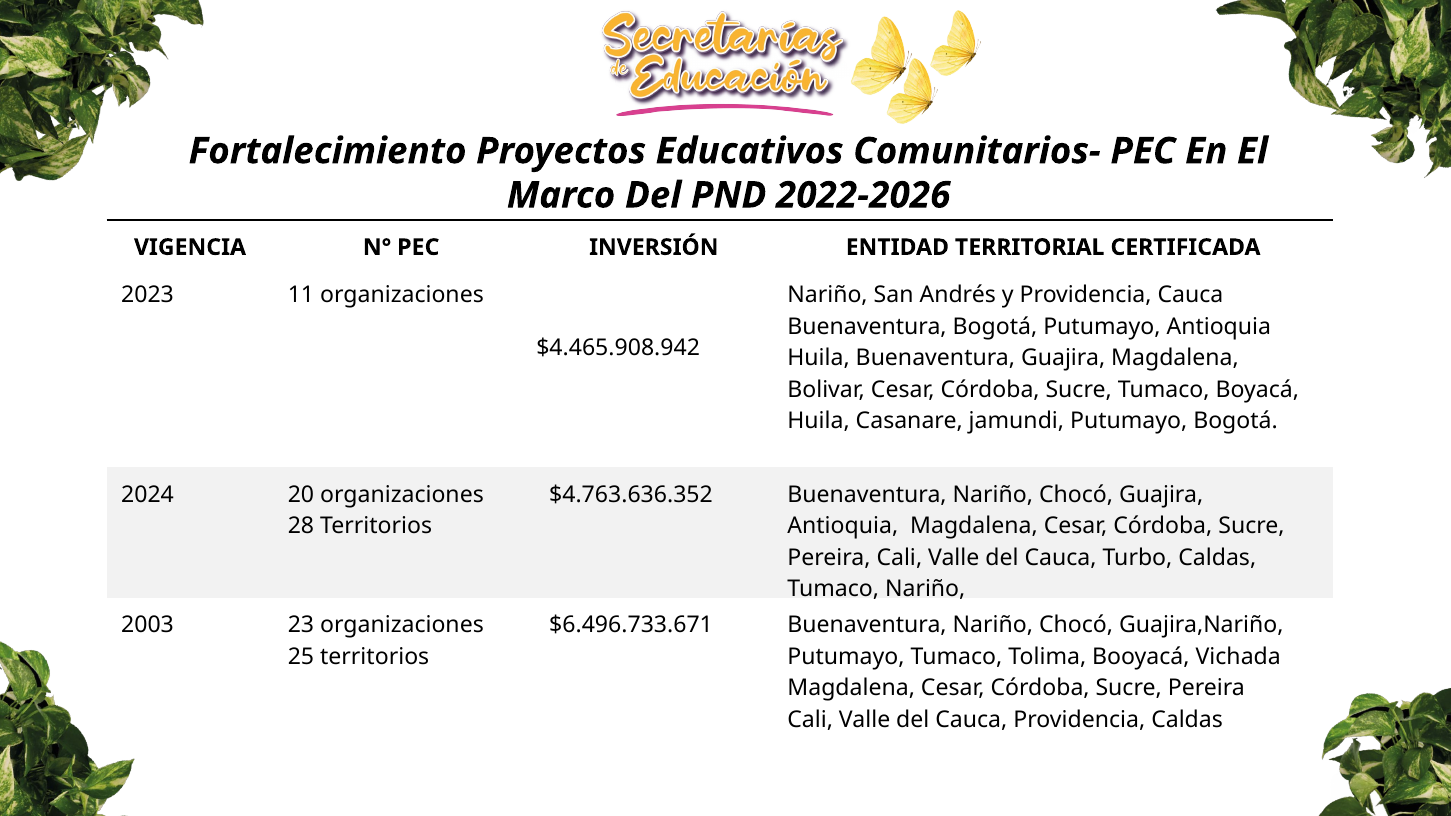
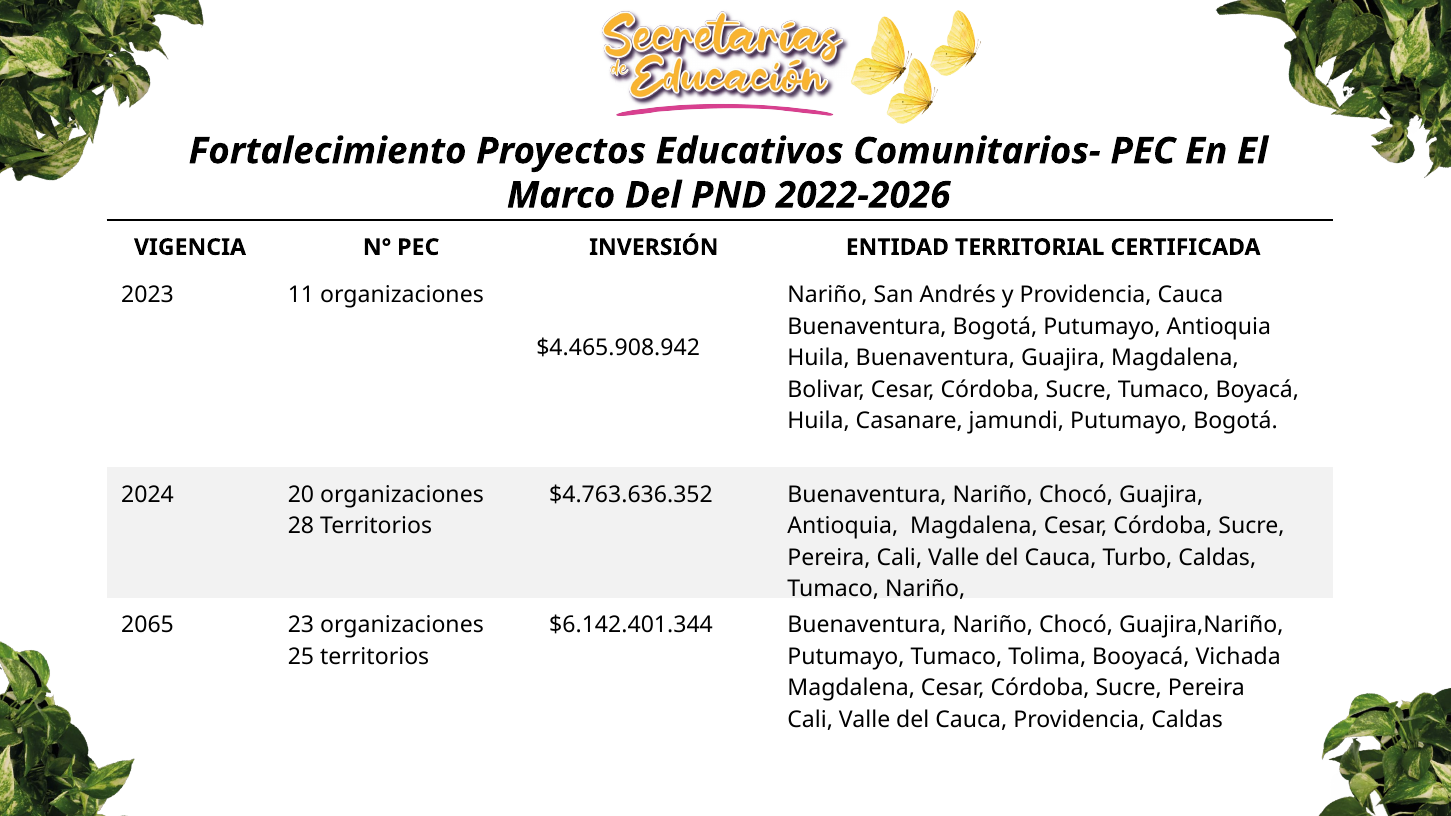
2003: 2003 -> 2065
$6.496.733.671: $6.496.733.671 -> $6.142.401.344
